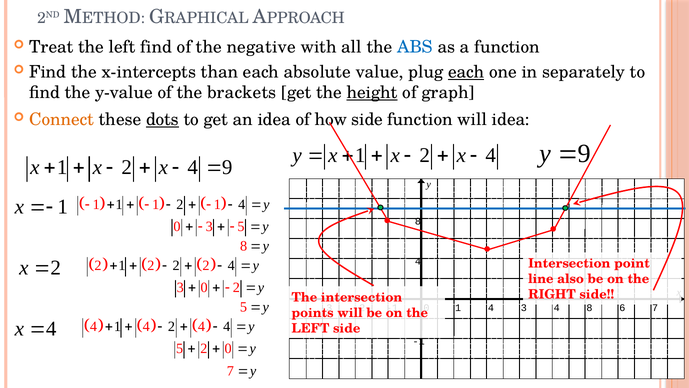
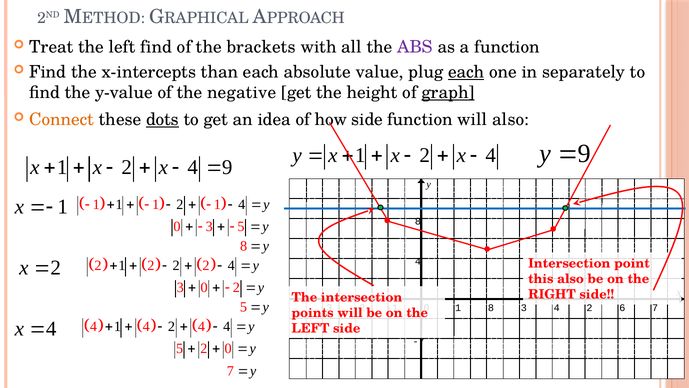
negative: negative -> brackets
ABS colour: blue -> purple
brackets: brackets -> negative
height underline: present -> none
graph underline: none -> present
will idea: idea -> also
line: line -> this
4 at (491, 308): 4 -> 8
3 4 8: 8 -> 2
-1 at (419, 341): -1 -> -7
